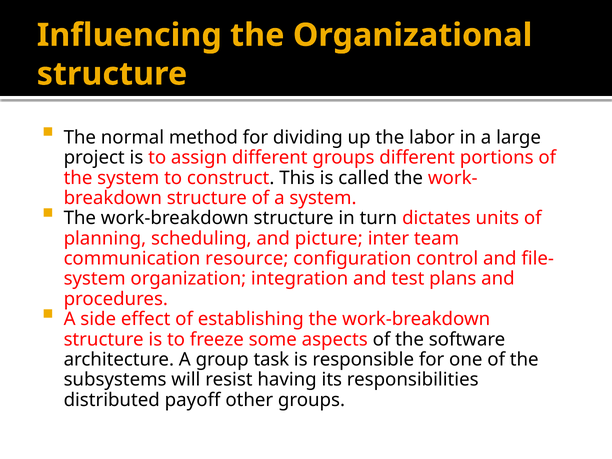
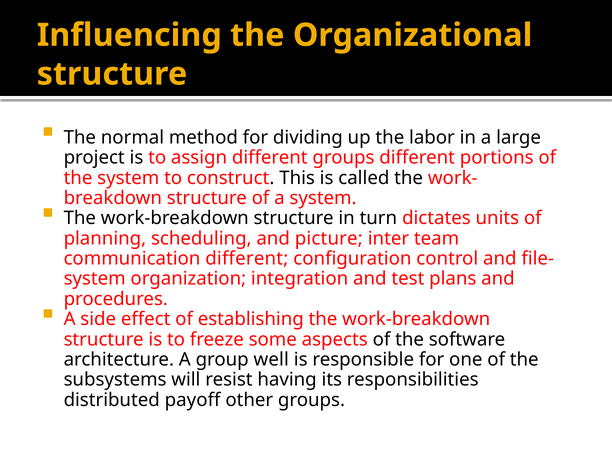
communication resource: resource -> different
task: task -> well
